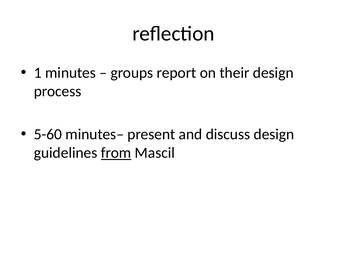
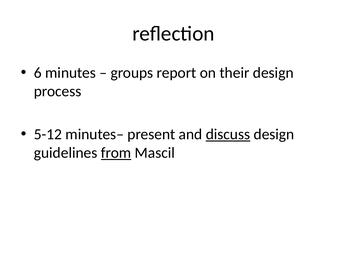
1: 1 -> 6
5-60: 5-60 -> 5-12
discuss underline: none -> present
